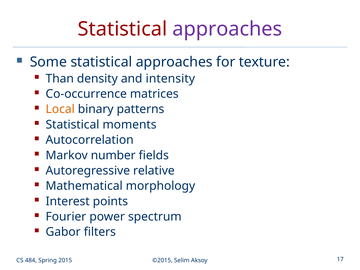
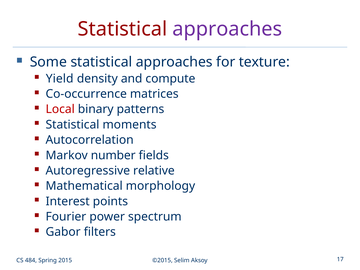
Than: Than -> Yield
intensity: intensity -> compute
Local colour: orange -> red
